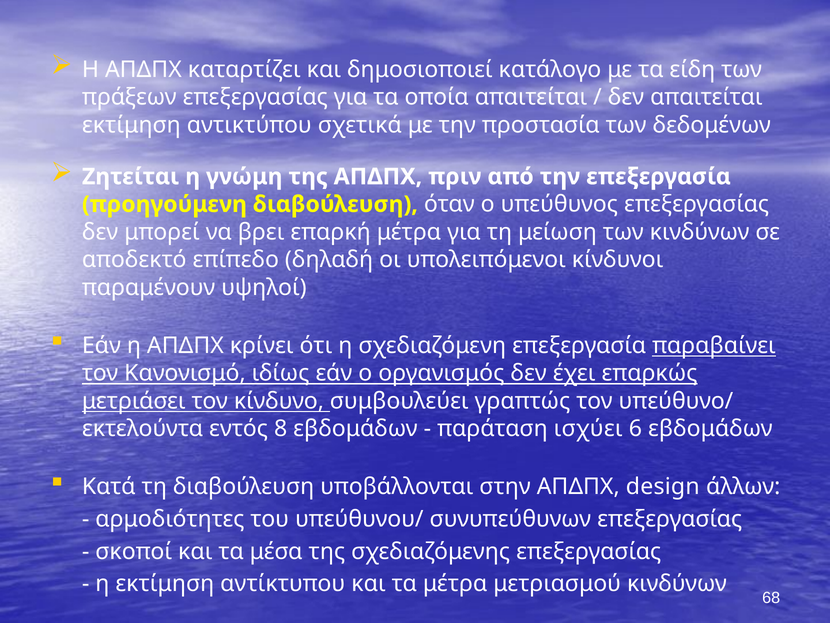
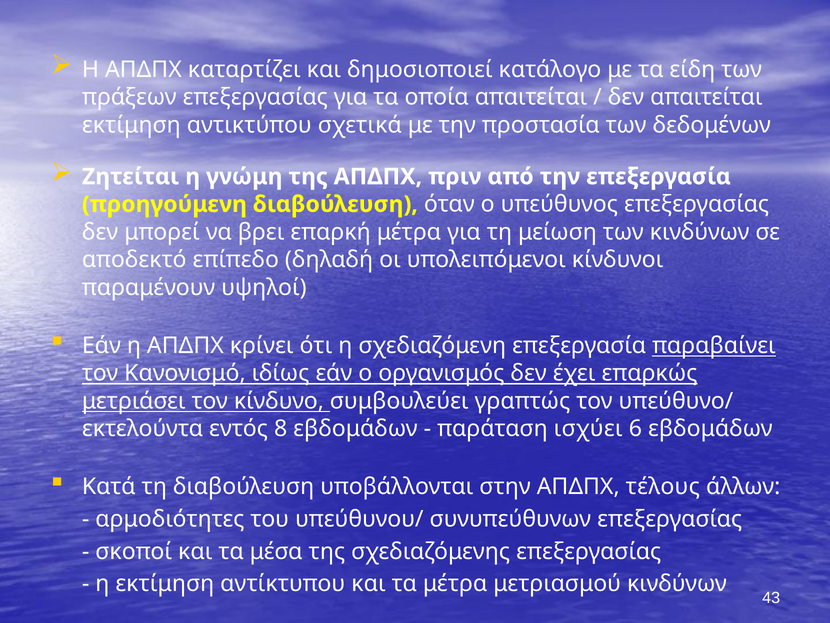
design: design -> τέλους
68: 68 -> 43
